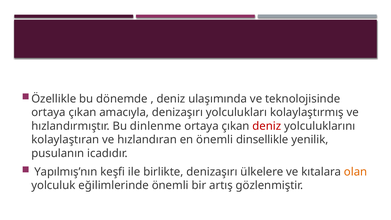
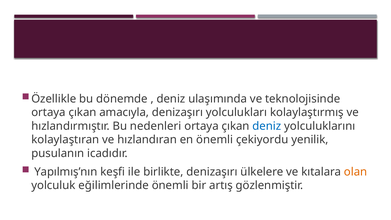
dinlenme: dinlenme -> nedenleri
deniz at (267, 126) colour: red -> blue
dinsellikle: dinsellikle -> çekiyordu
